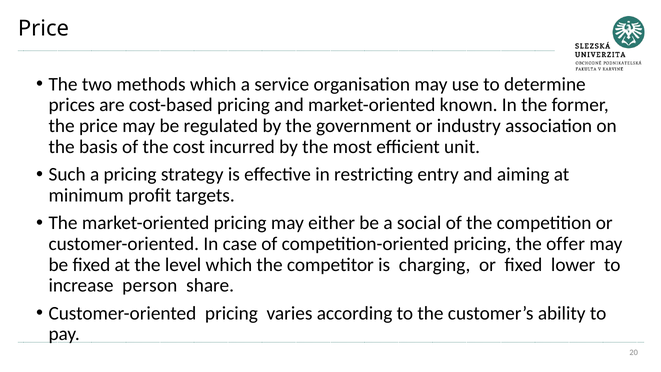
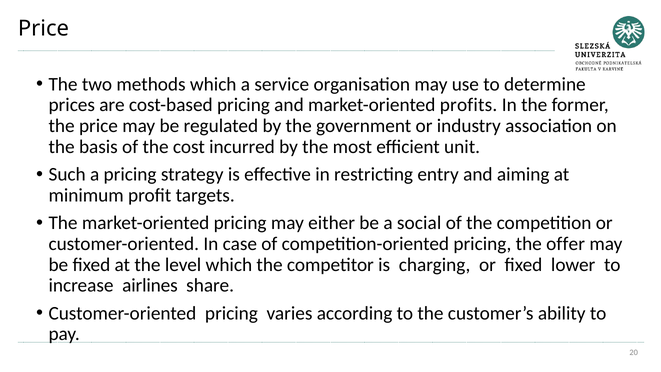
known: known -> profits
person: person -> airlines
